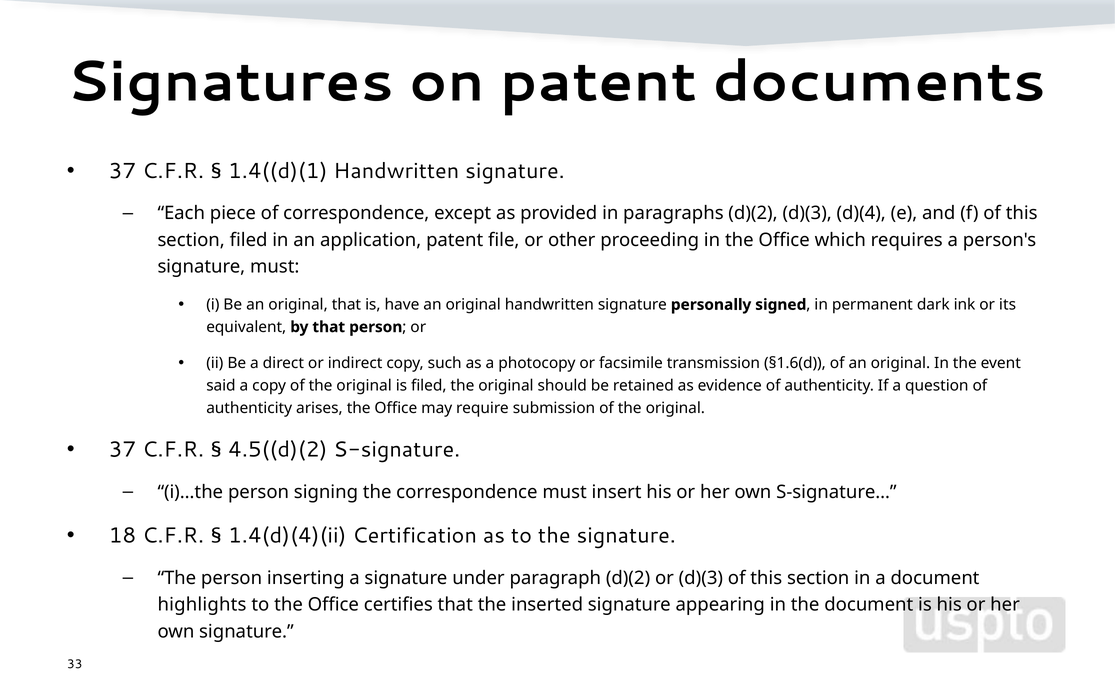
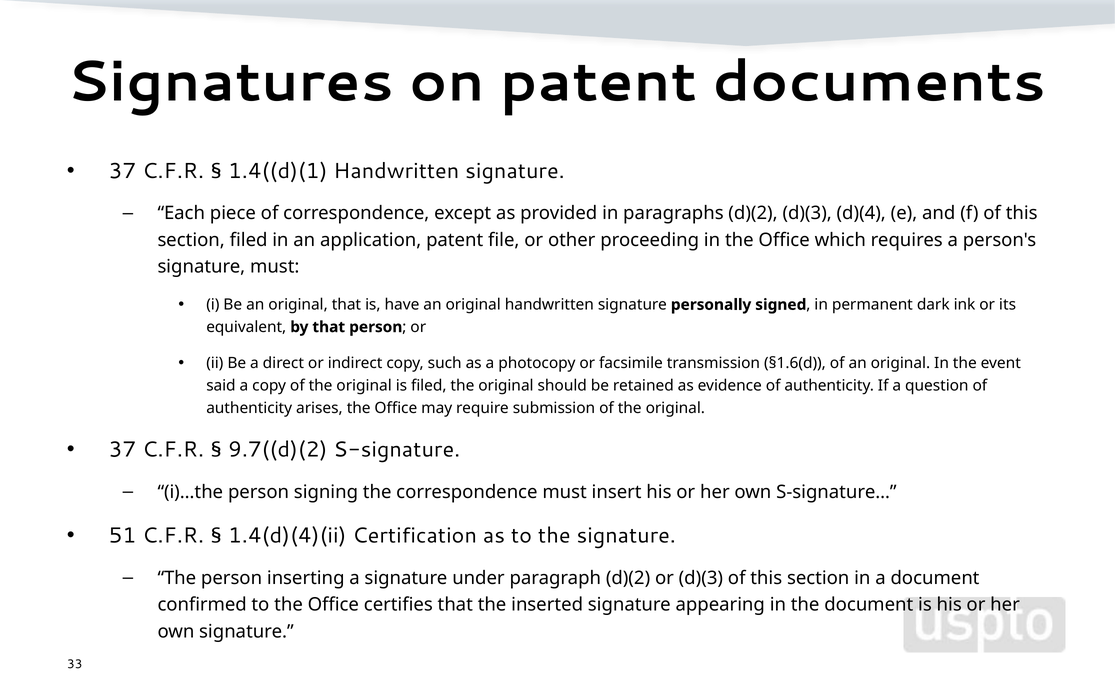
4.5((d)(2: 4.5((d)(2 -> 9.7((d)(2
18: 18 -> 51
highlights: highlights -> confirmed
